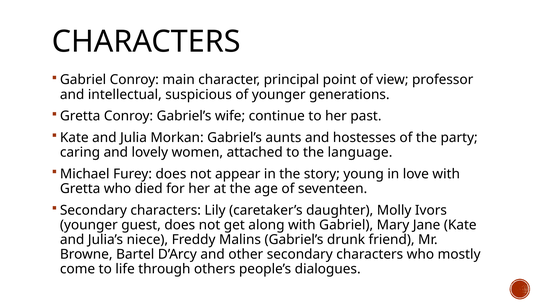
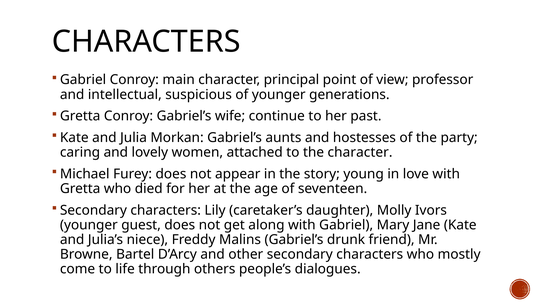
the language: language -> character
